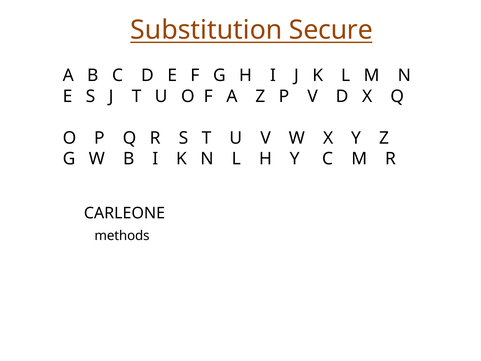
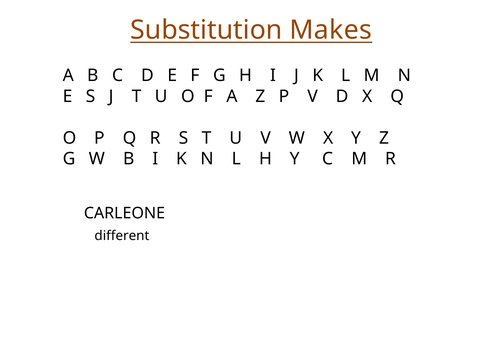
Secure: Secure -> Makes
methods: methods -> different
